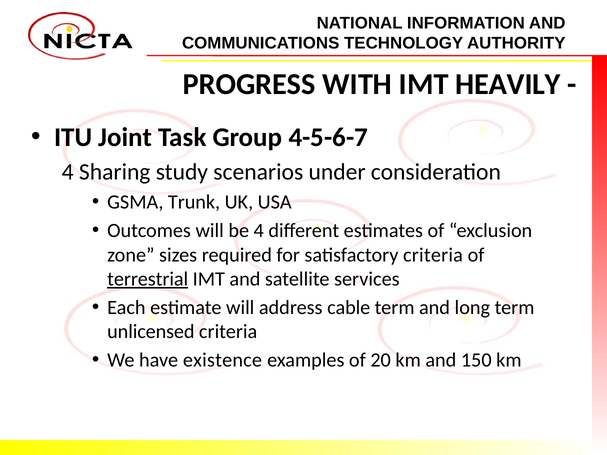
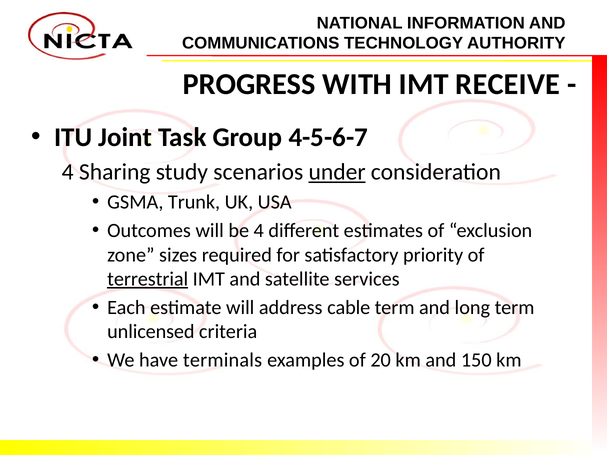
HEAVILY: HEAVILY -> RECEIVE
under underline: none -> present
satisfactory criteria: criteria -> priority
existence: existence -> terminals
